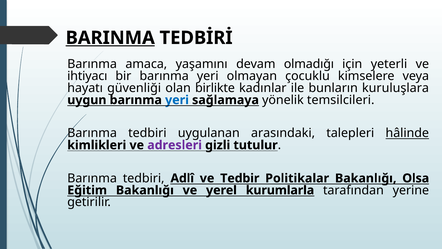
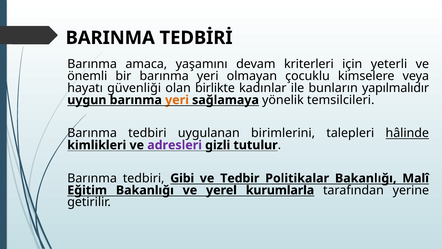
BARINMA underline: present -> none
olmadığı: olmadığı -> kriterleri
ihtiyacı: ihtiyacı -> önemli
kuruluşlara: kuruluşlara -> yapılmalıdır
yeri at (177, 100) colour: blue -> orange
arasındaki: arasındaki -> birimlerini
Adlî: Adlî -> Gibi
Olsa: Olsa -> Malî
